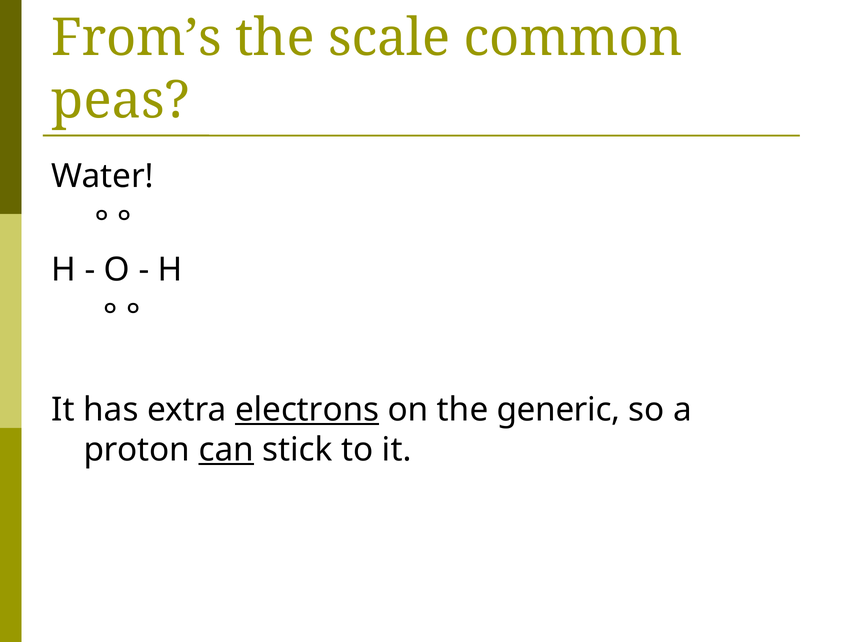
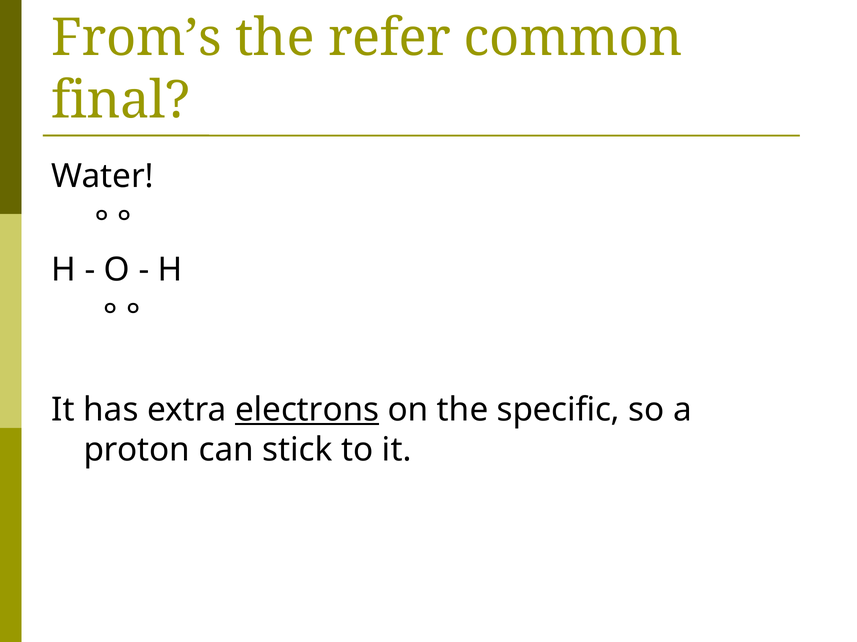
scale: scale -> refer
peas: peas -> final
generic: generic -> specific
can underline: present -> none
